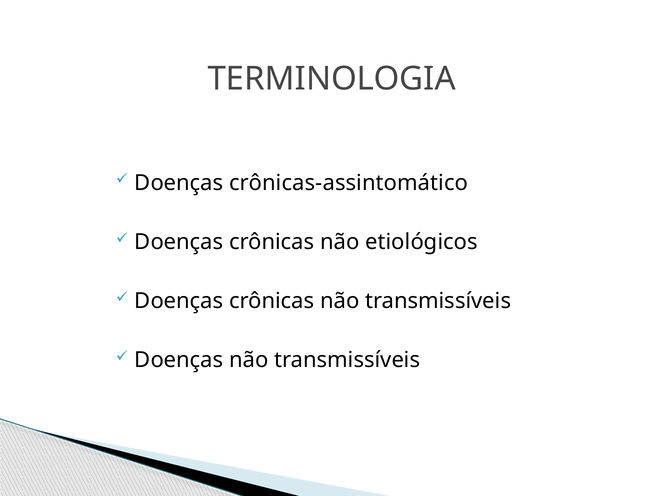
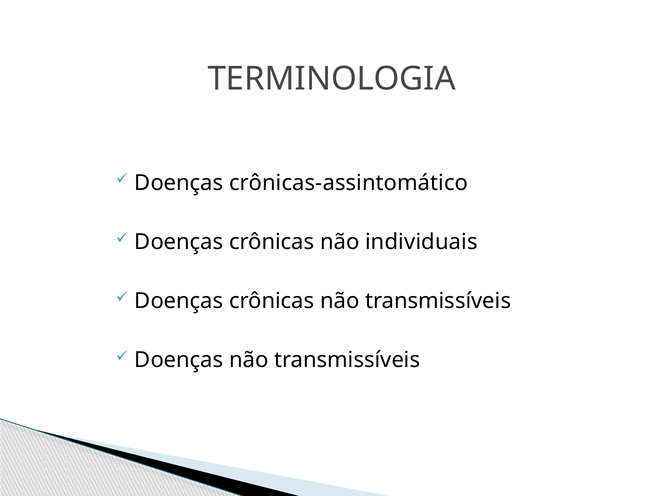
etiológicos: etiológicos -> individuais
